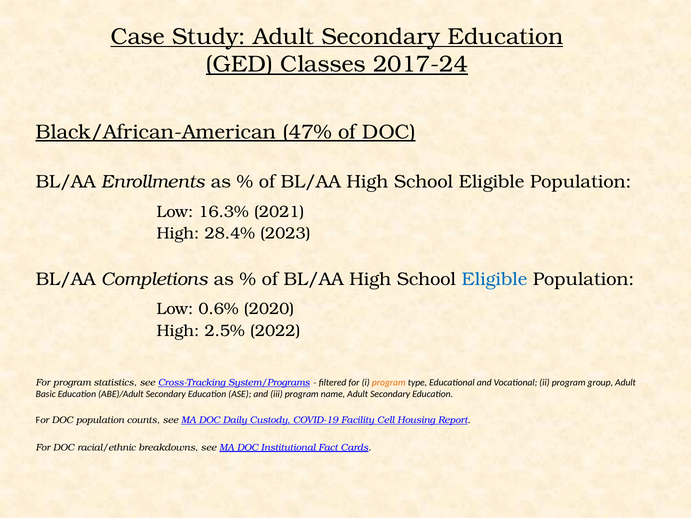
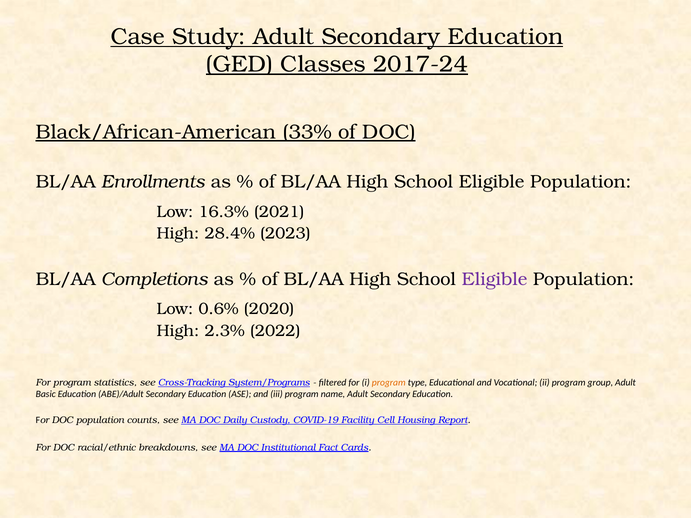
47%: 47% -> 33%
Eligible at (494, 279) colour: blue -> purple
2.5%: 2.5% -> 2.3%
